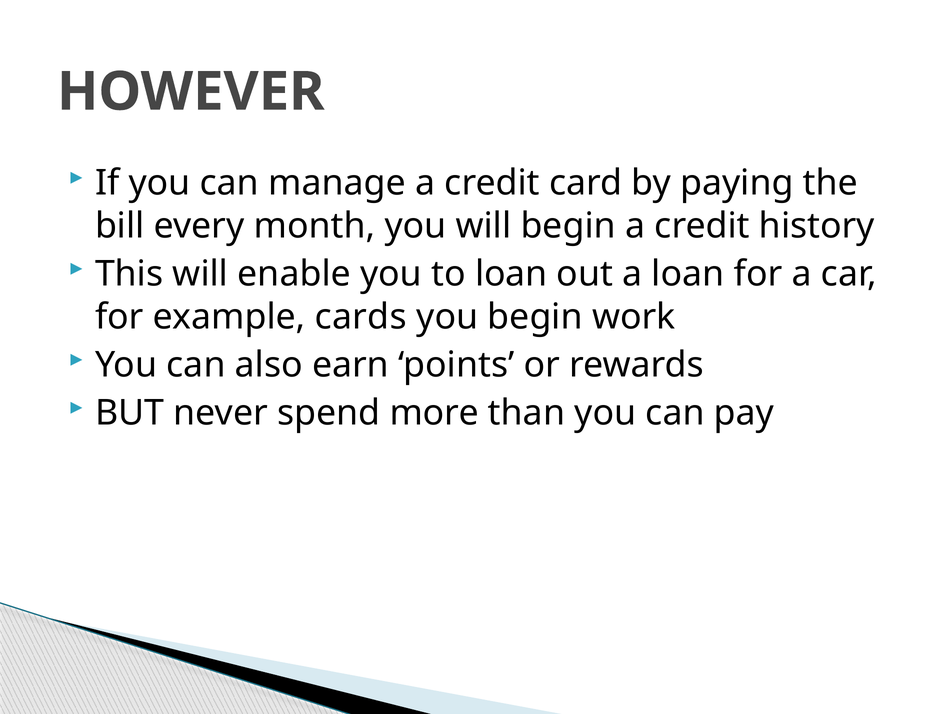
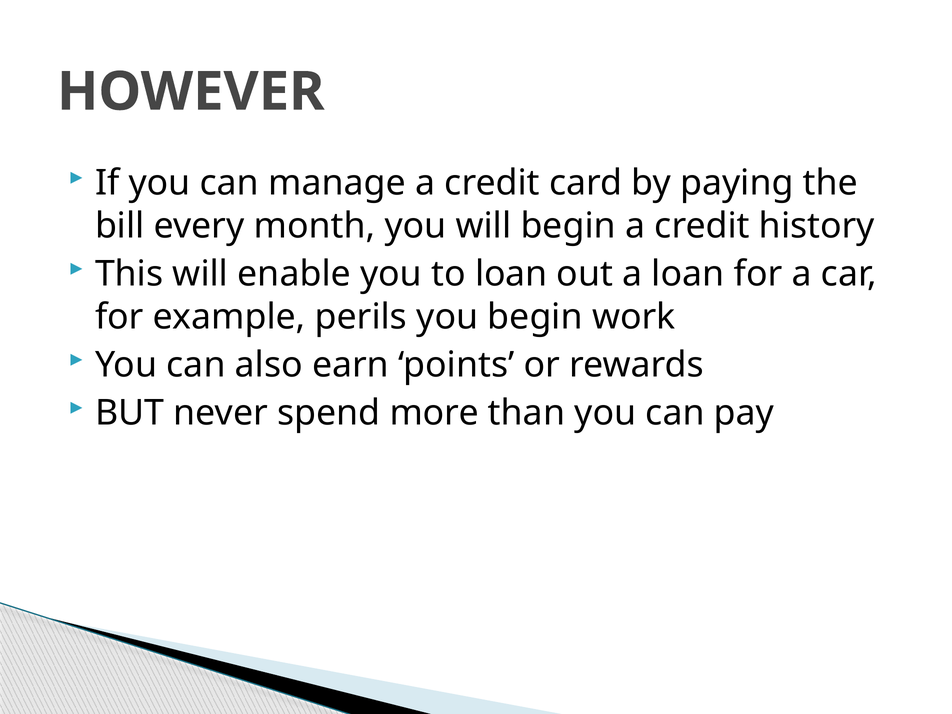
cards: cards -> perils
